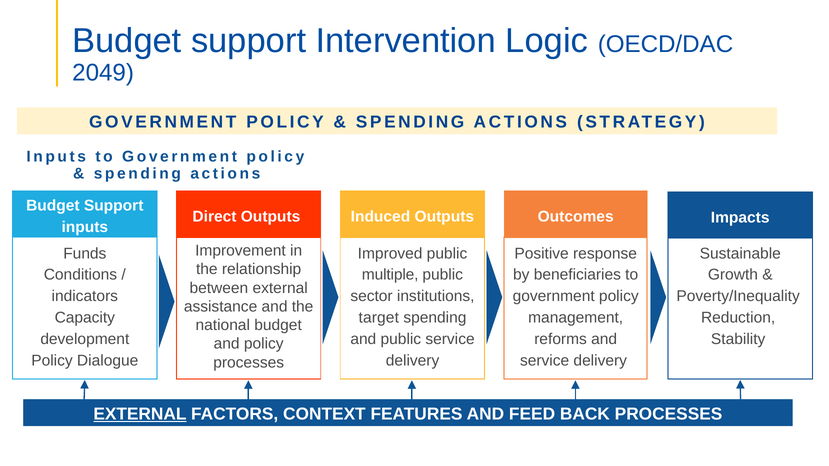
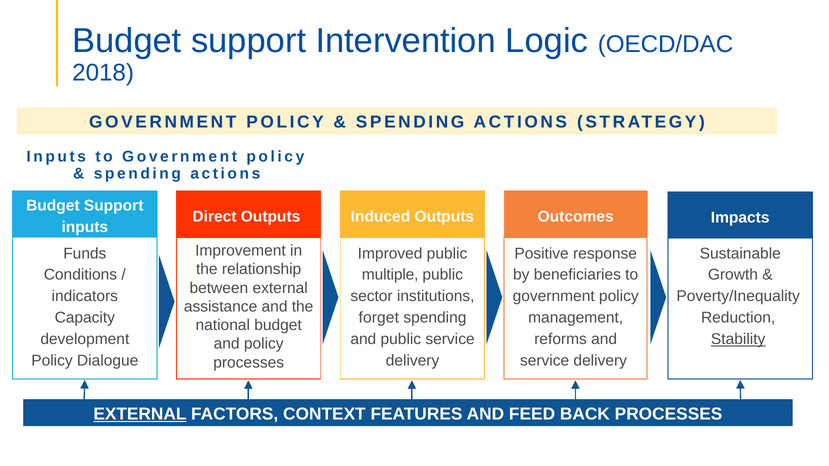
2049: 2049 -> 2018
target: target -> forget
Stability underline: none -> present
